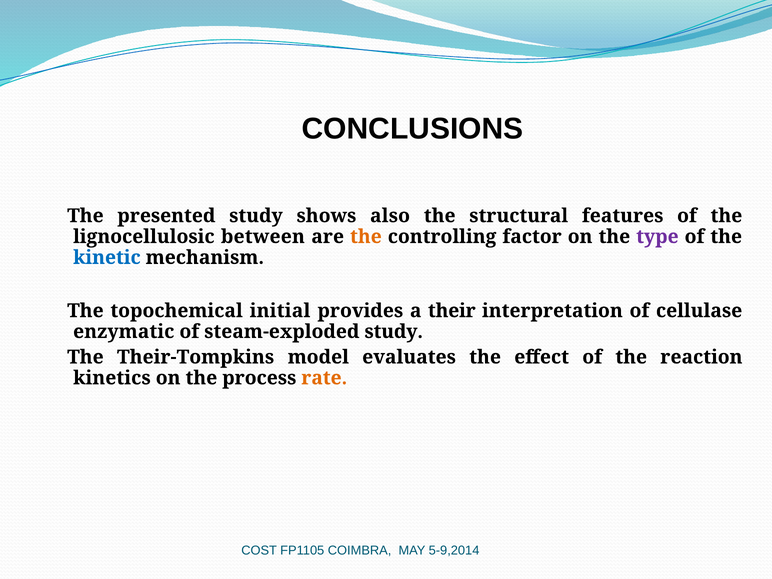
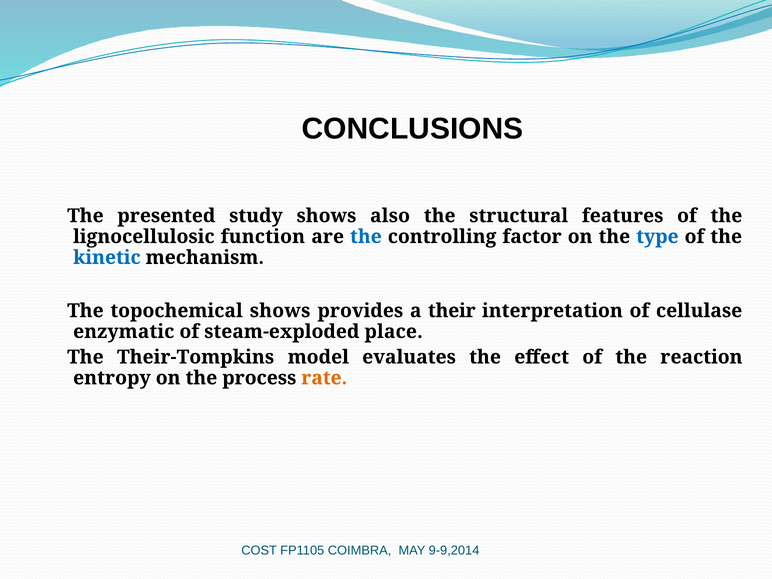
between: between -> function
the at (366, 237) colour: orange -> blue
type colour: purple -> blue
topochemical initial: initial -> shows
steam-exploded study: study -> place
kinetics: kinetics -> entropy
5-9,2014: 5-9,2014 -> 9-9,2014
